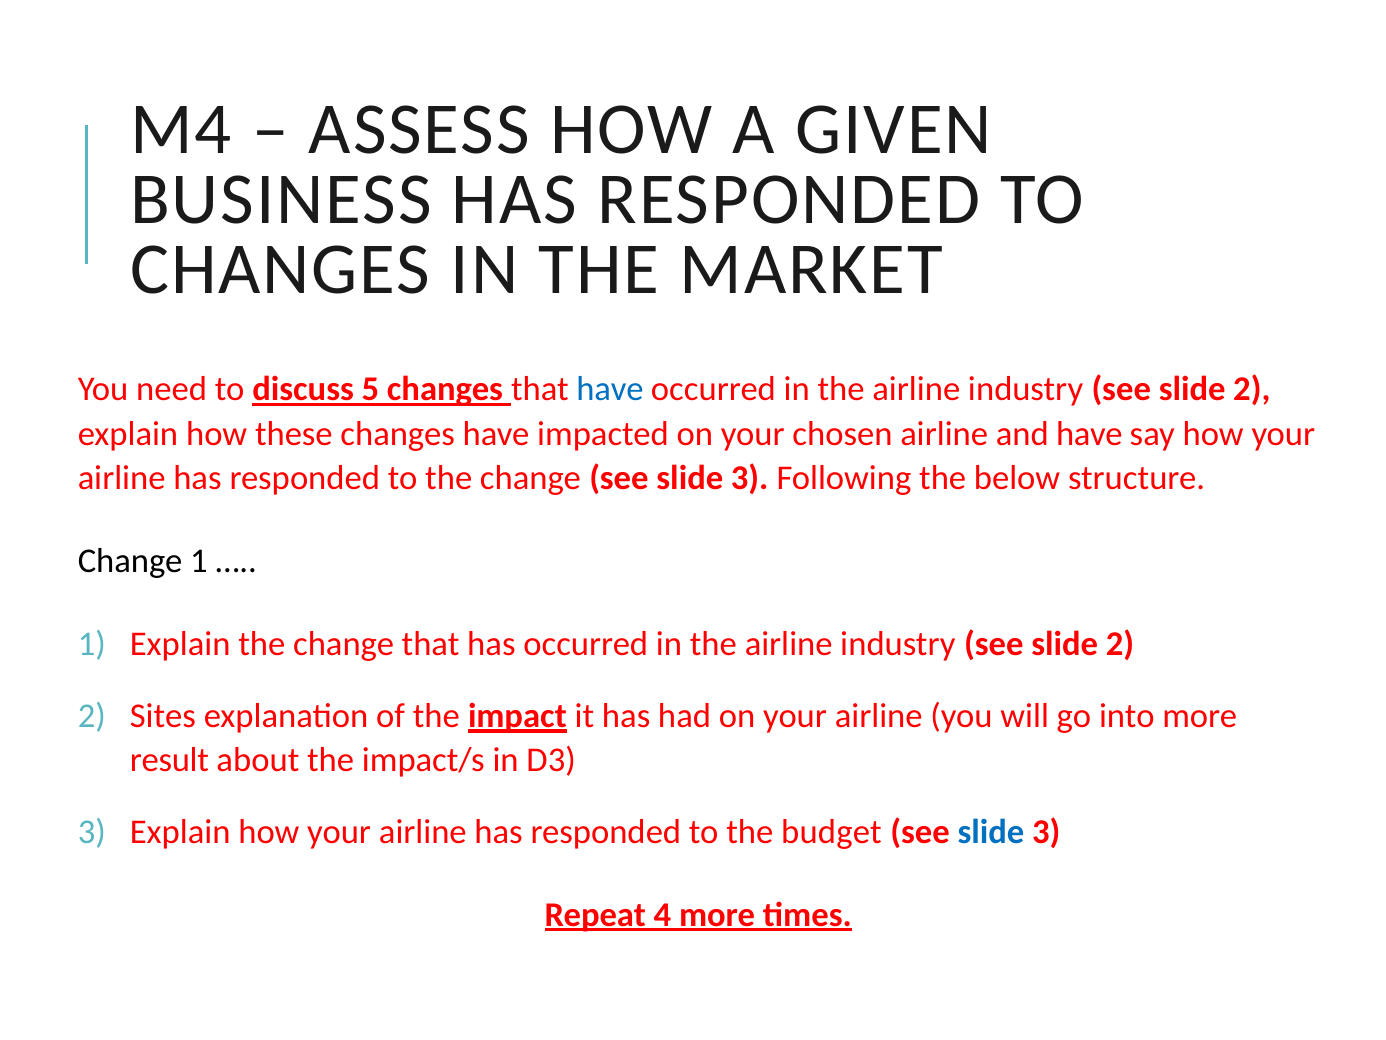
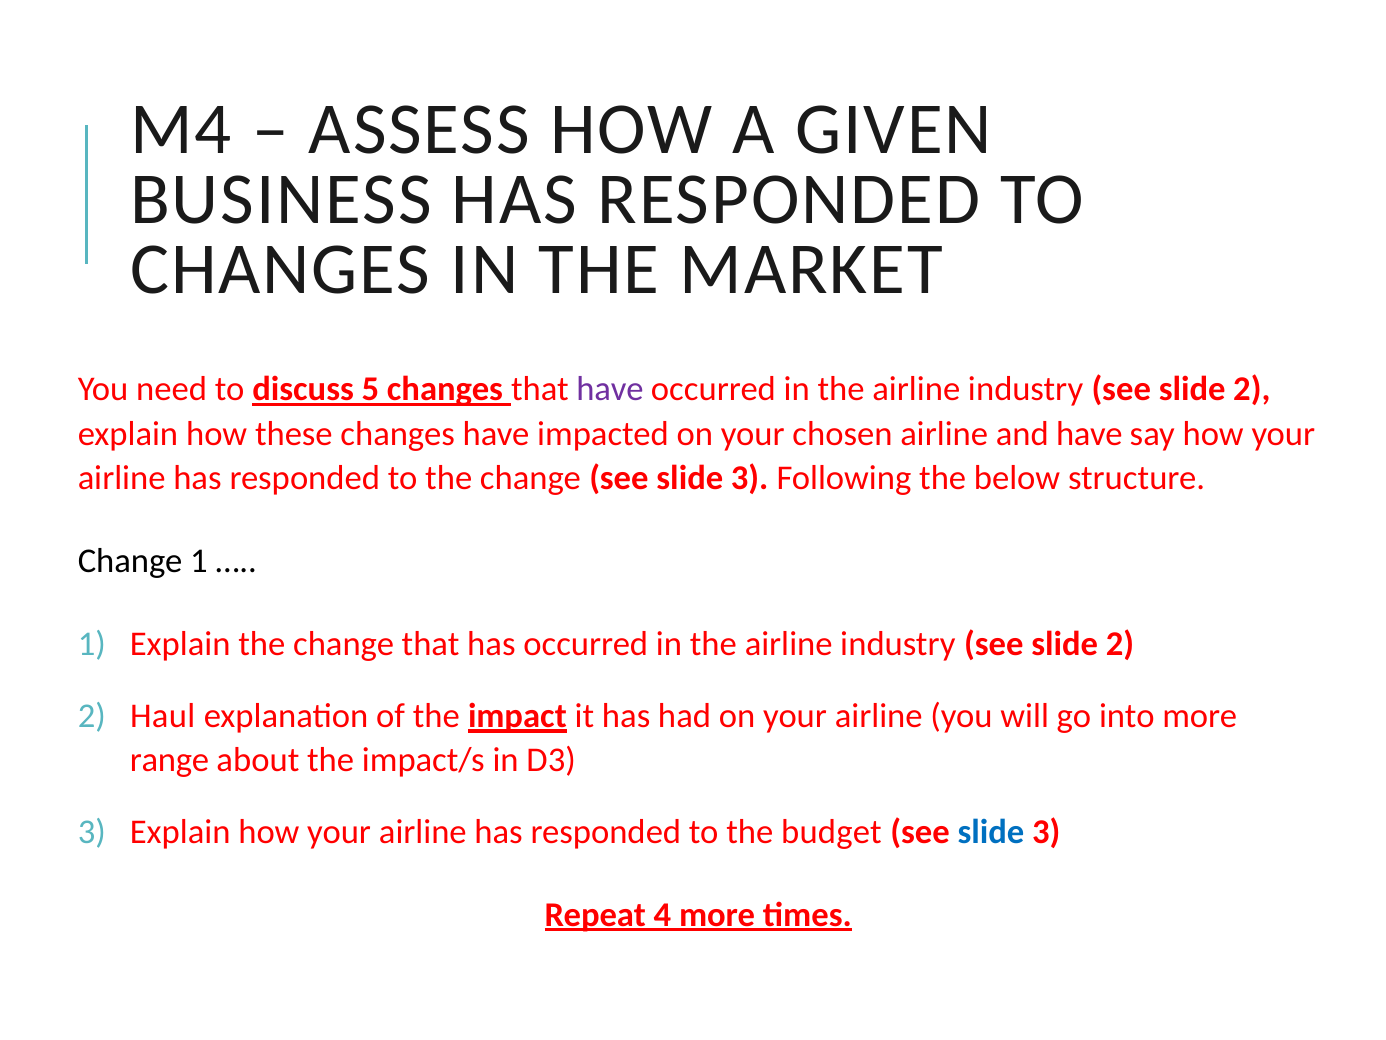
have at (610, 389) colour: blue -> purple
Sites: Sites -> Haul
result: result -> range
